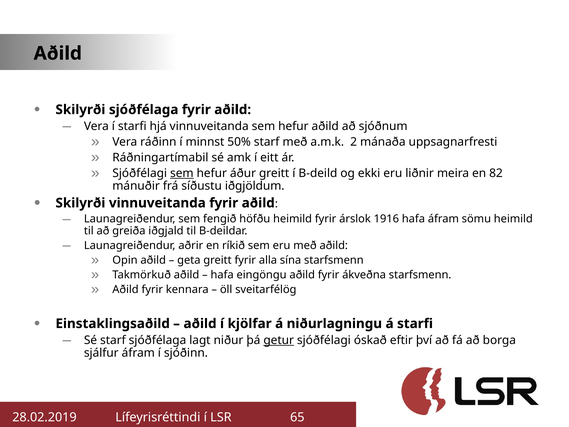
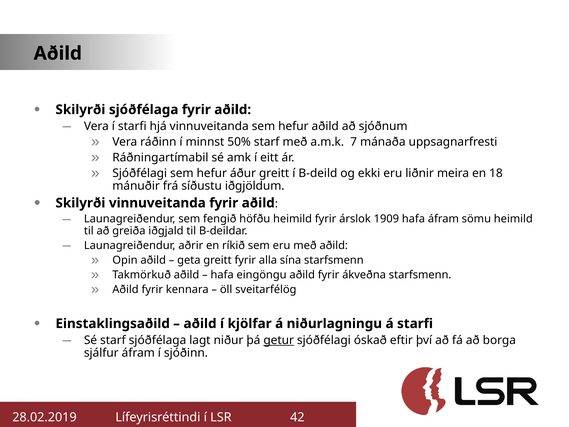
2: 2 -> 7
sem at (182, 173) underline: present -> none
82: 82 -> 18
1916: 1916 -> 1909
65: 65 -> 42
